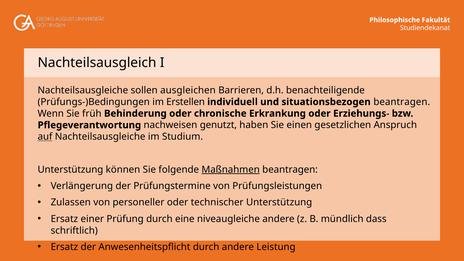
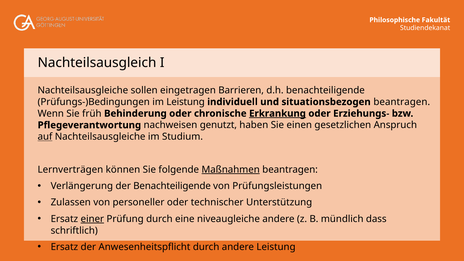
ausgleichen: ausgleichen -> eingetragen
im Erstellen: Erstellen -> Leistung
Erkrankung underline: none -> present
Unterstützung at (70, 170): Unterstützung -> Lernverträgen
der Prüfungstermine: Prüfungstermine -> Benachteiligende
einer underline: none -> present
